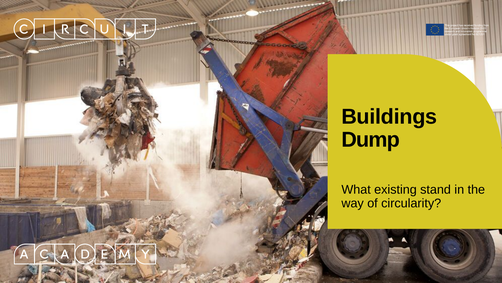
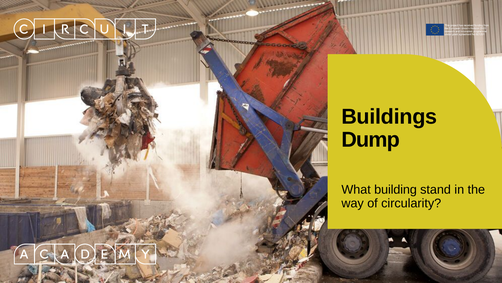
existing: existing -> building
